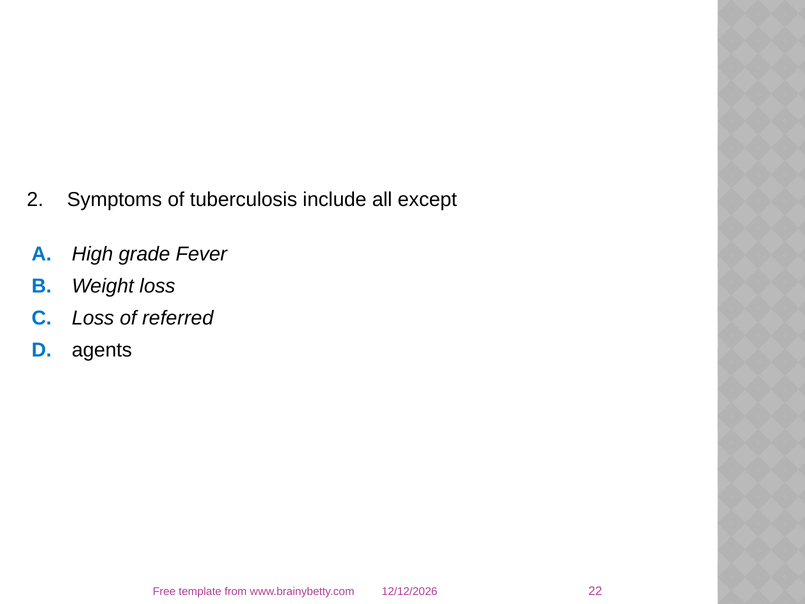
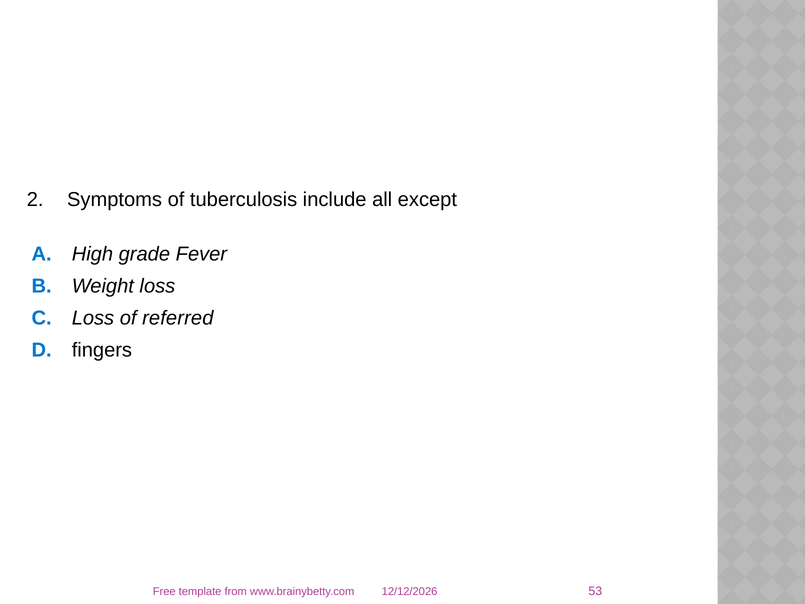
agents: agents -> fingers
22: 22 -> 53
